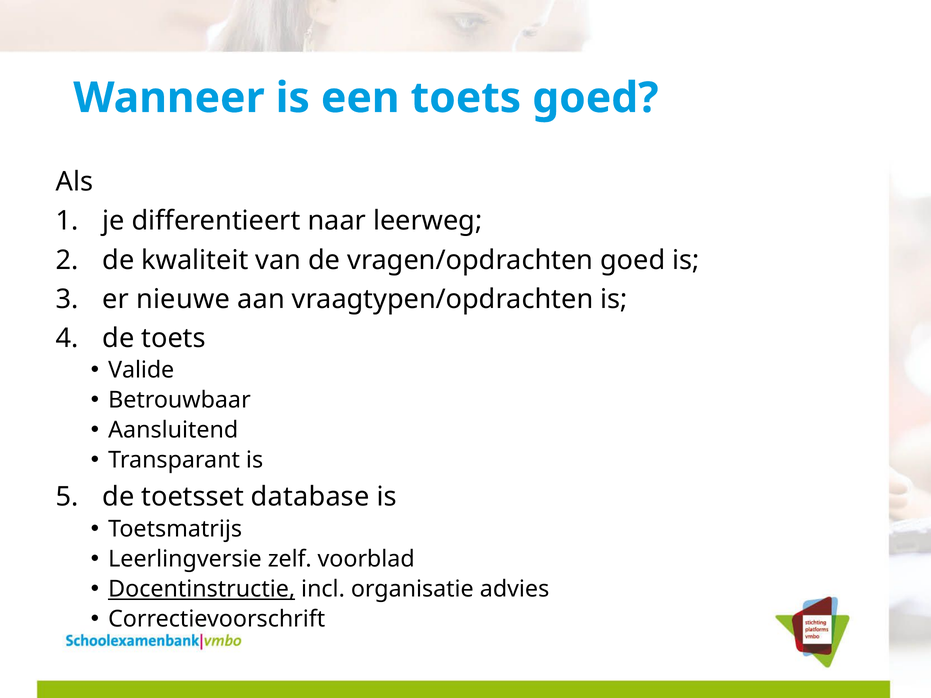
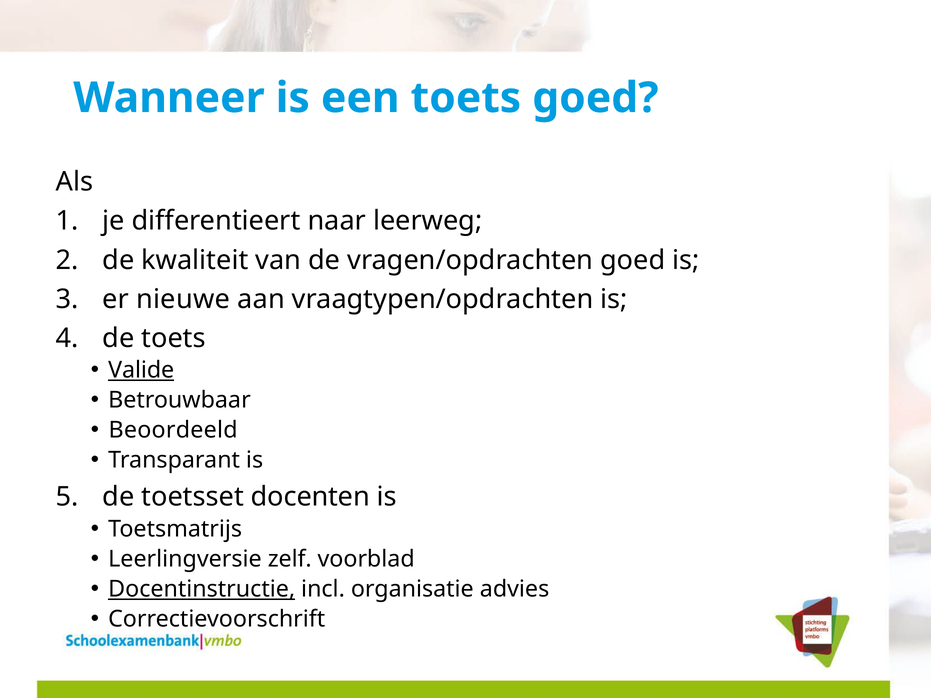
Valide underline: none -> present
Aansluitend: Aansluitend -> Beoordeeld
database: database -> docenten
